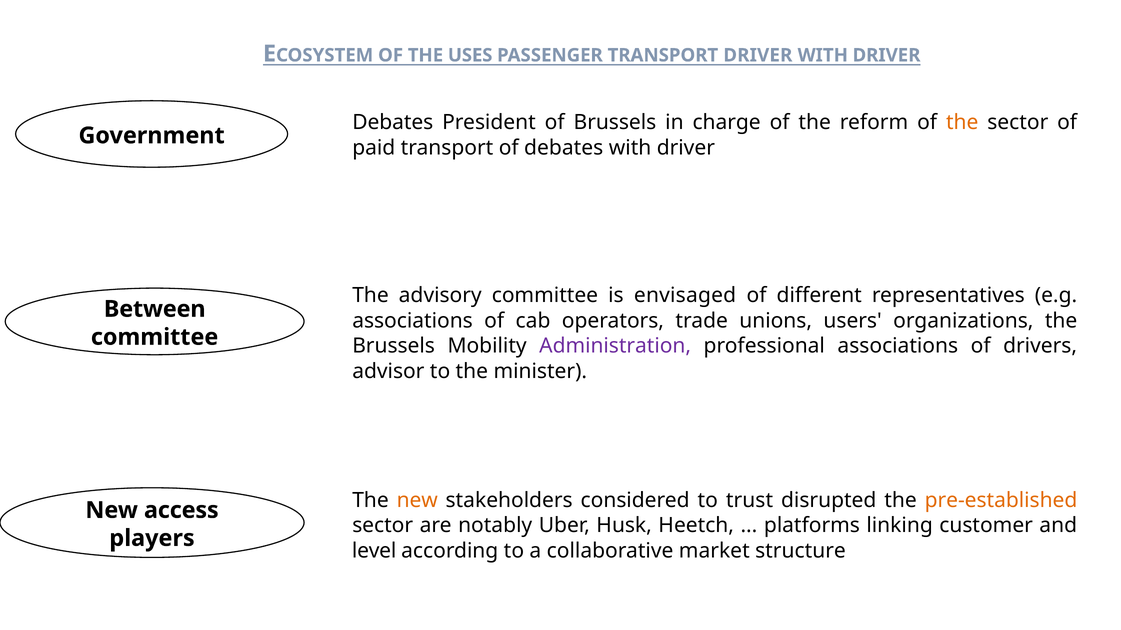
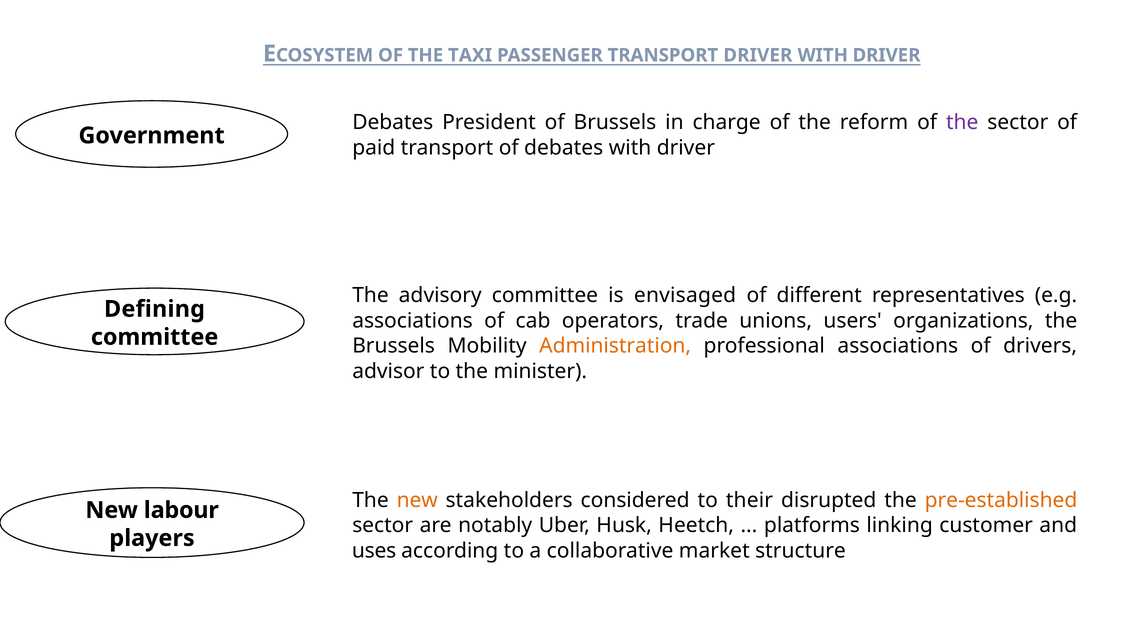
USES: USES -> TAXI
the at (962, 123) colour: orange -> purple
Between: Between -> Defining
Administration colour: purple -> orange
trust: trust -> their
access: access -> labour
level: level -> uses
